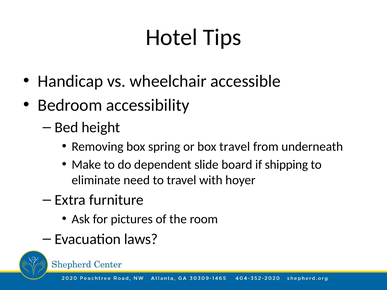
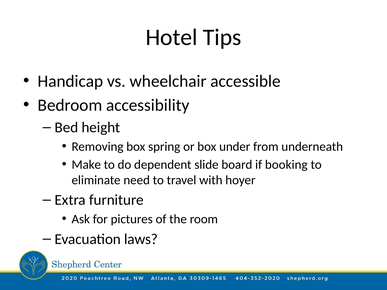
box travel: travel -> under
shipping: shipping -> booking
